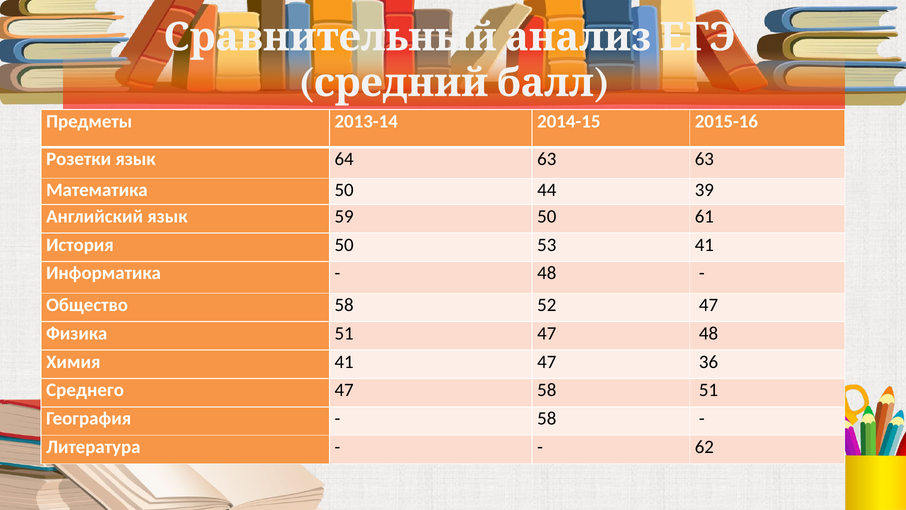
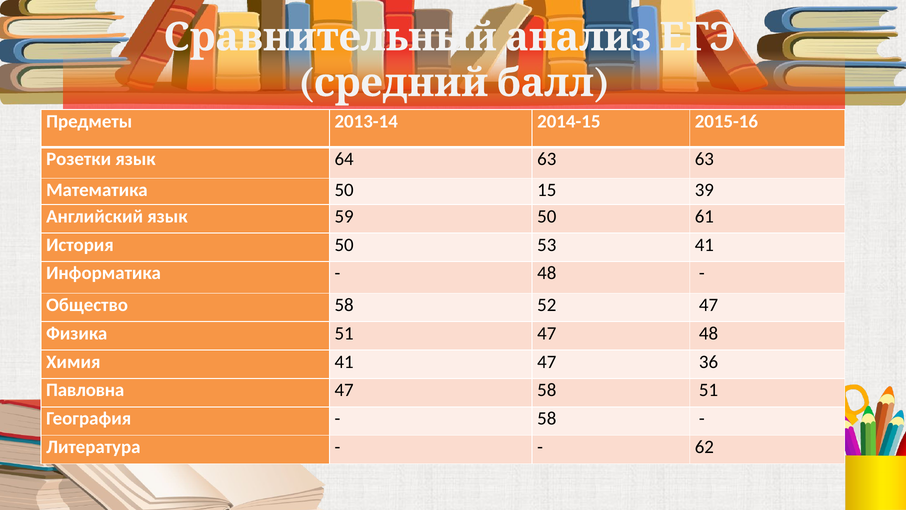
44: 44 -> 15
Среднего: Среднего -> Павловна
